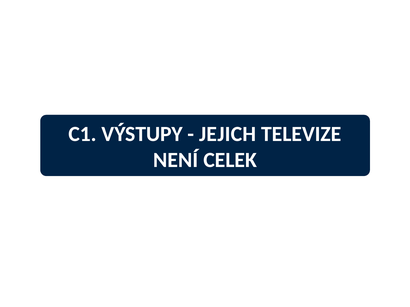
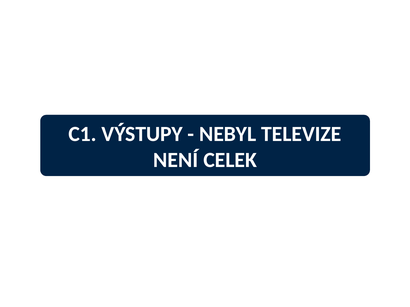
JEJICH: JEJICH -> NEBYL
